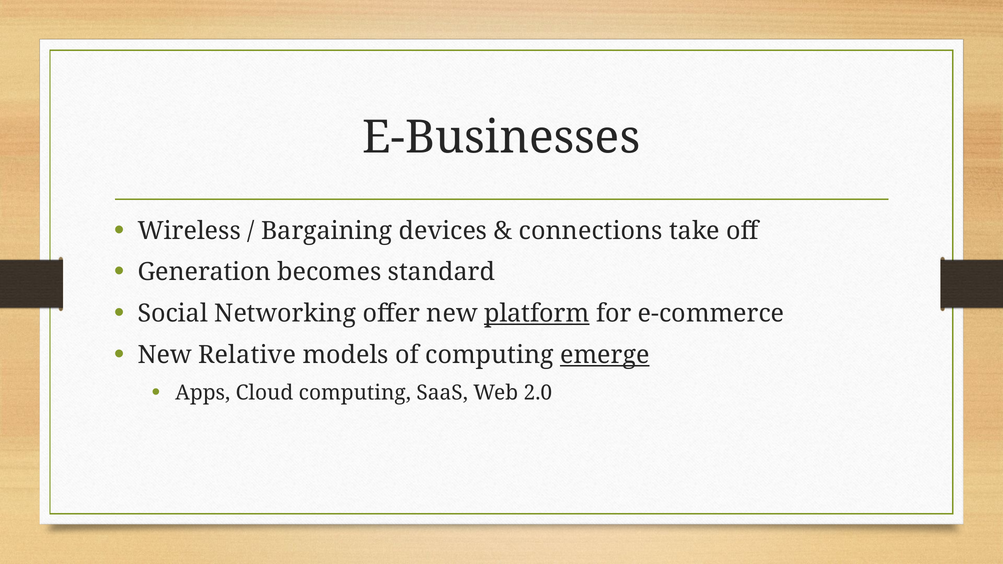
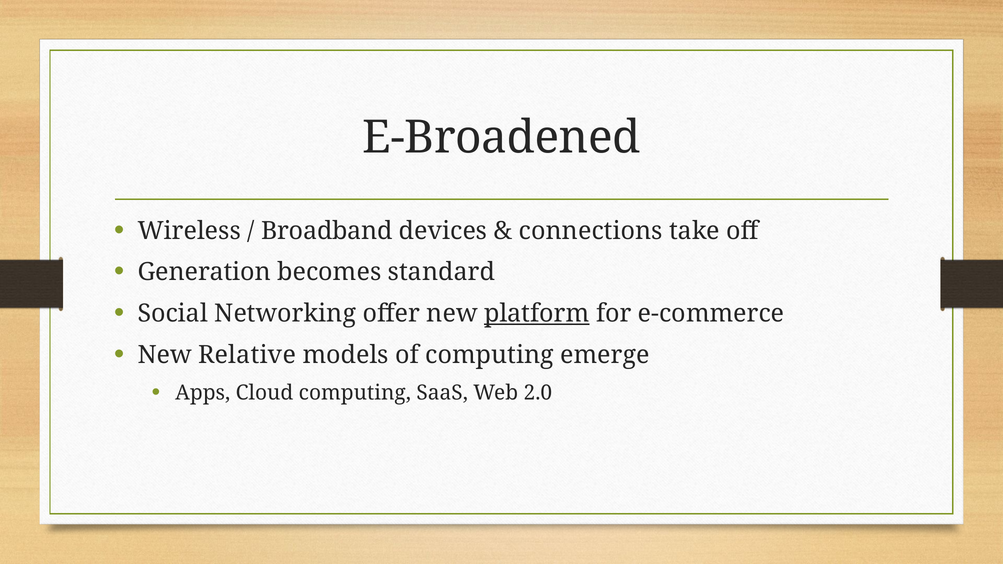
E-Businesses: E-Businesses -> E-Broadened
Bargaining: Bargaining -> Broadband
emerge underline: present -> none
